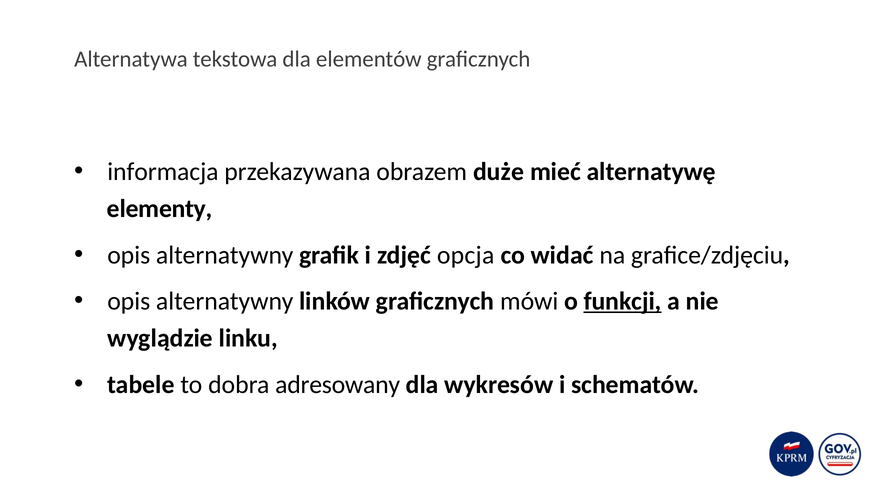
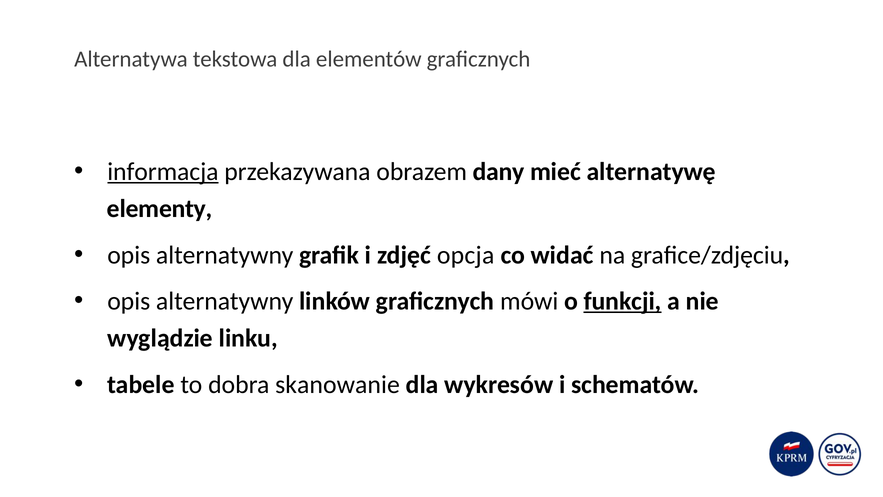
informacja underline: none -> present
duże: duże -> dany
adresowany: adresowany -> skanowanie
